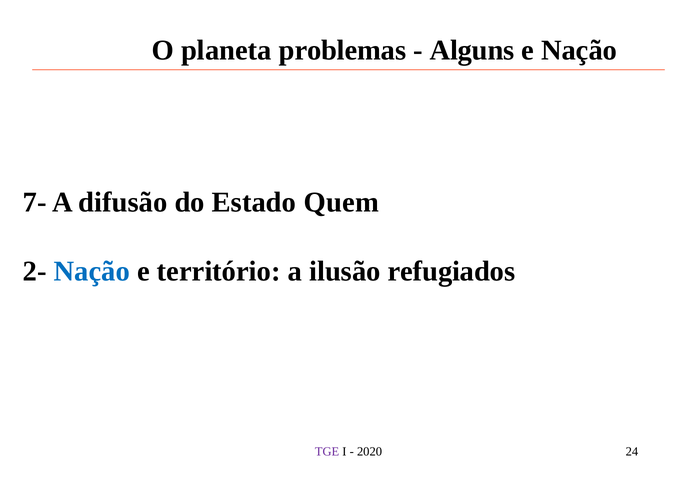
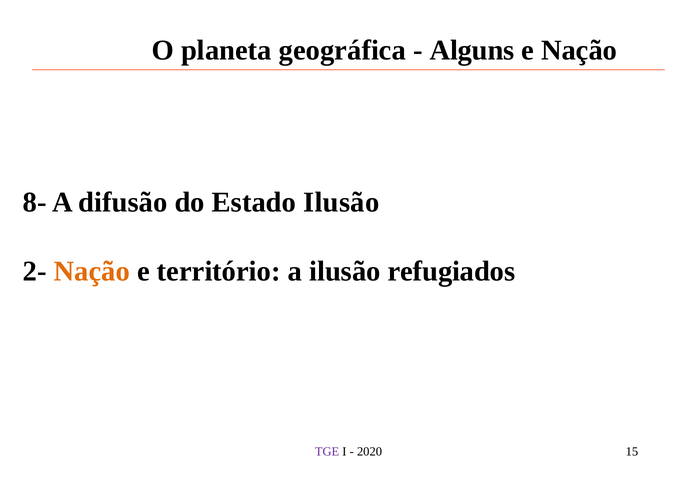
problemas: problemas -> geográfica
7-: 7- -> 8-
Estado Quem: Quem -> Ilusão
Nação at (92, 271) colour: blue -> orange
24: 24 -> 15
